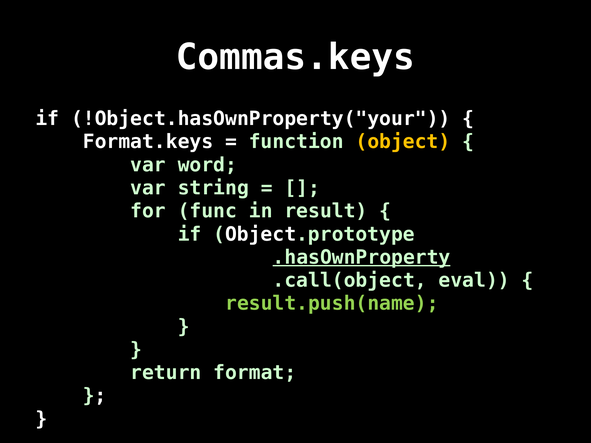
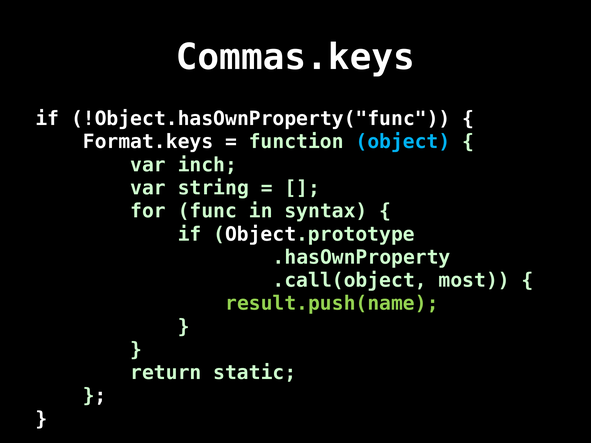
!Object.hasOwnProperty("your: !Object.hasOwnProperty("your -> !Object.hasOwnProperty("func
object colour: yellow -> light blue
word: word -> inch
result: result -> syntax
.hasOwnProperty underline: present -> none
eval: eval -> most
format: format -> static
